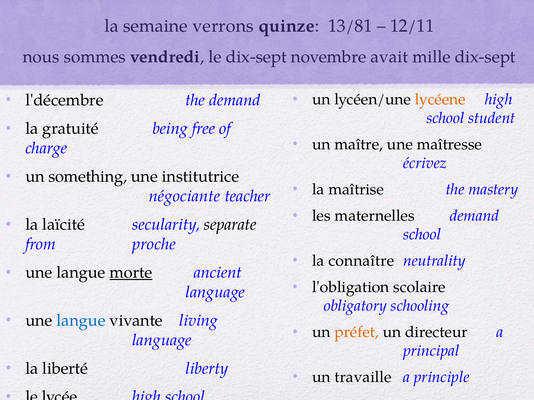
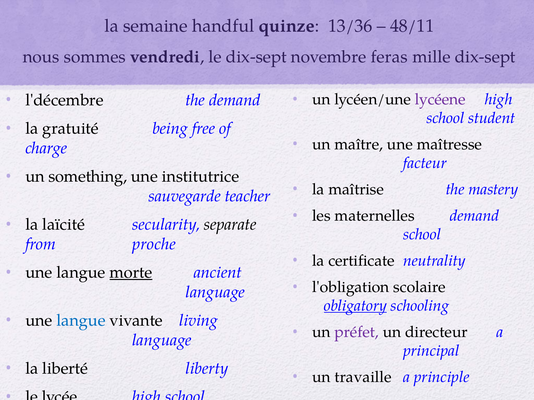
verrons: verrons -> handful
13/81: 13/81 -> 13/36
12/11: 12/11 -> 48/11
avait: avait -> feras
lycéene colour: orange -> purple
écrivez: écrivez -> facteur
négociante: négociante -> sauvegarde
connaître: connaître -> certificate
obligatory underline: none -> present
préfet colour: orange -> purple
